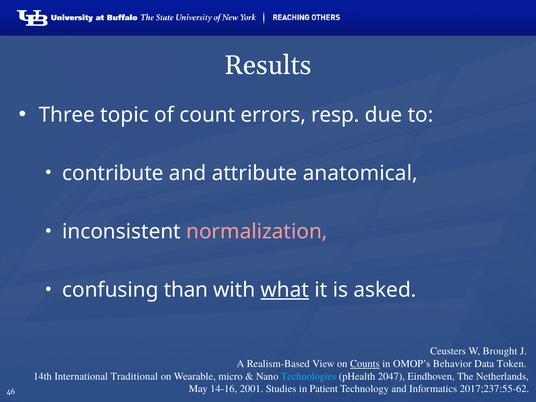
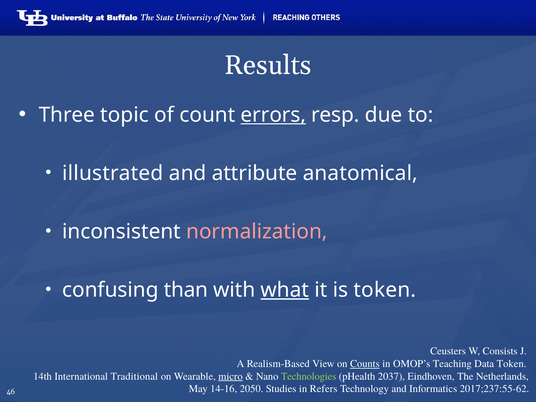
errors underline: none -> present
contribute: contribute -> illustrated
is asked: asked -> token
Brought: Brought -> Consists
Behavior: Behavior -> Teaching
micro underline: none -> present
Technologies colour: light blue -> light green
2047: 2047 -> 2037
2001: 2001 -> 2050
Patient: Patient -> Refers
